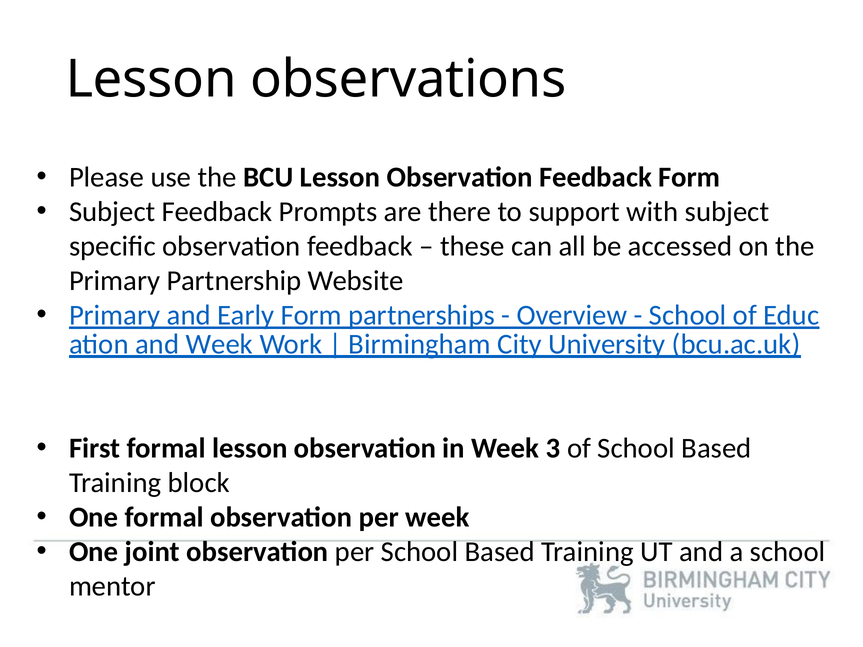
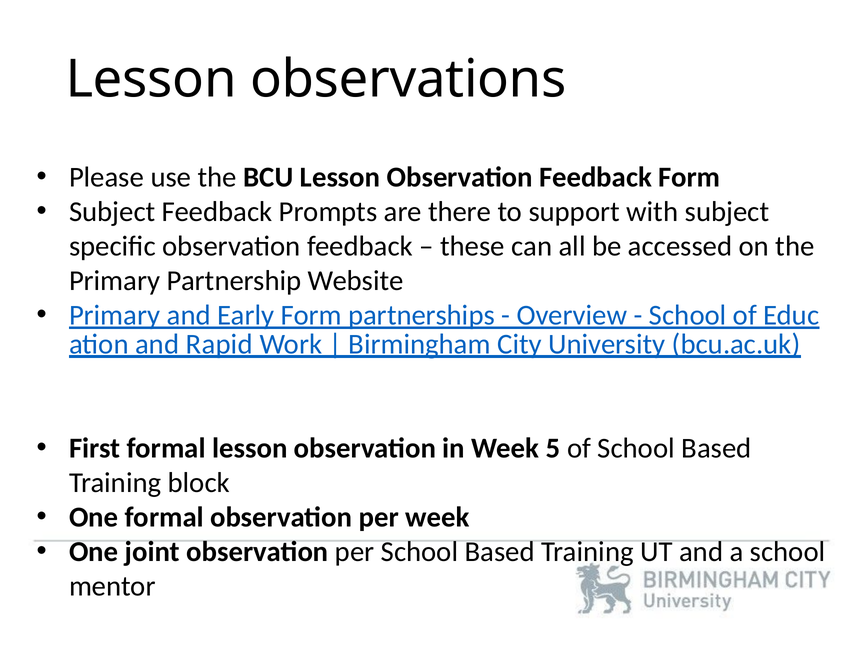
and Week: Week -> Rapid
3: 3 -> 5
